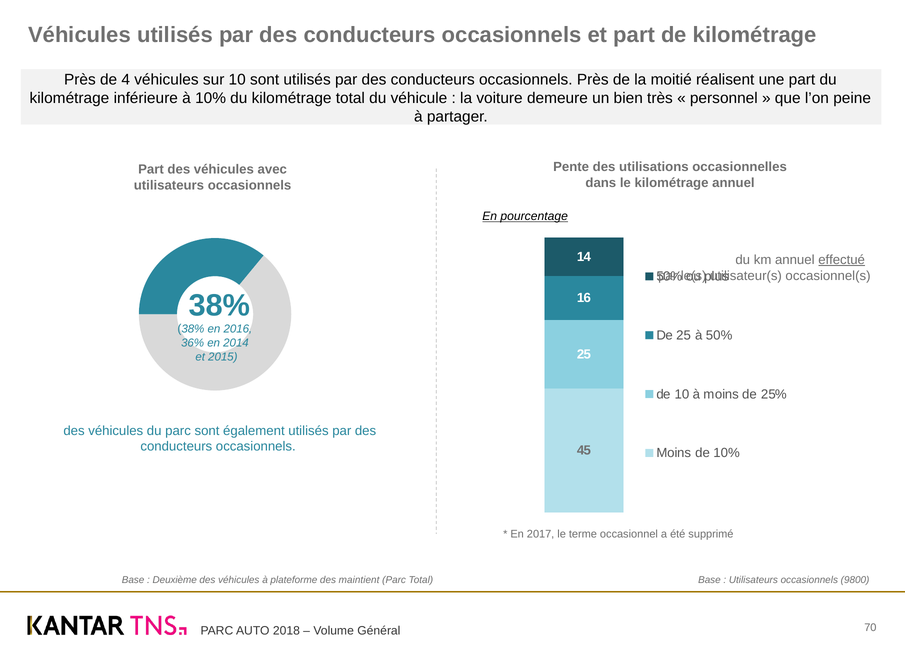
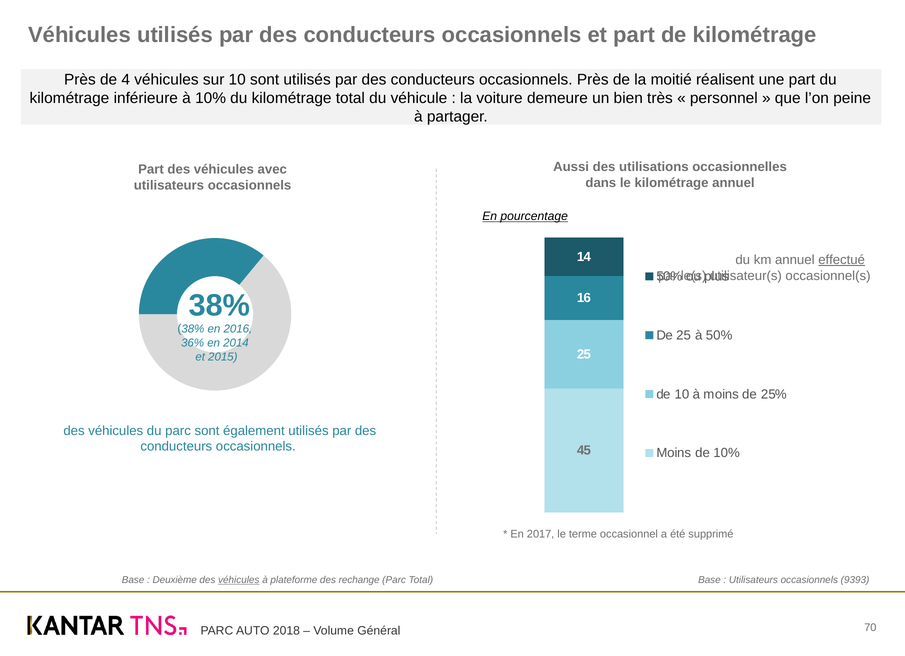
Pente: Pente -> Aussi
véhicules at (239, 580) underline: none -> present
maintient: maintient -> rechange
9800: 9800 -> 9393
